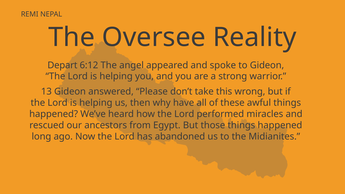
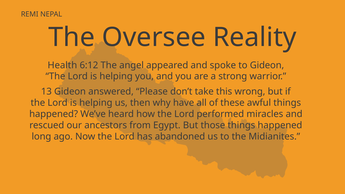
Depart: Depart -> Health
